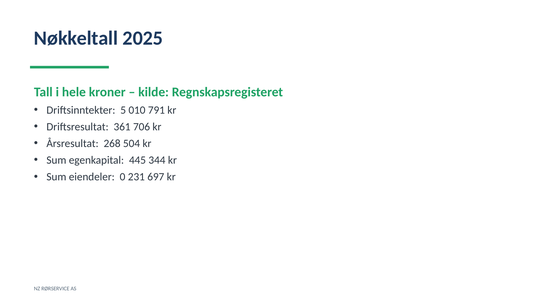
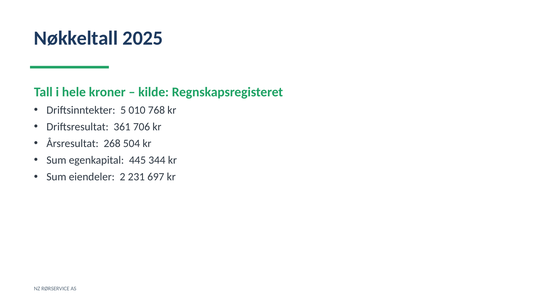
791: 791 -> 768
0: 0 -> 2
